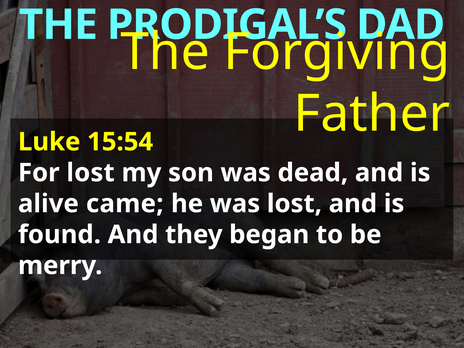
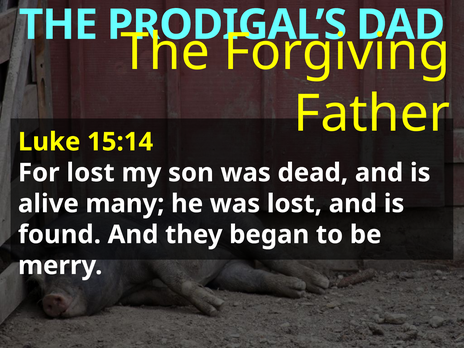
15:54: 15:54 -> 15:14
came: came -> many
